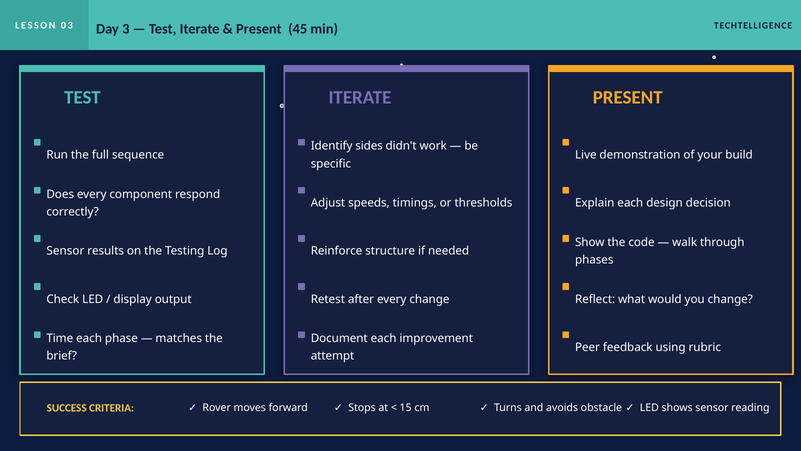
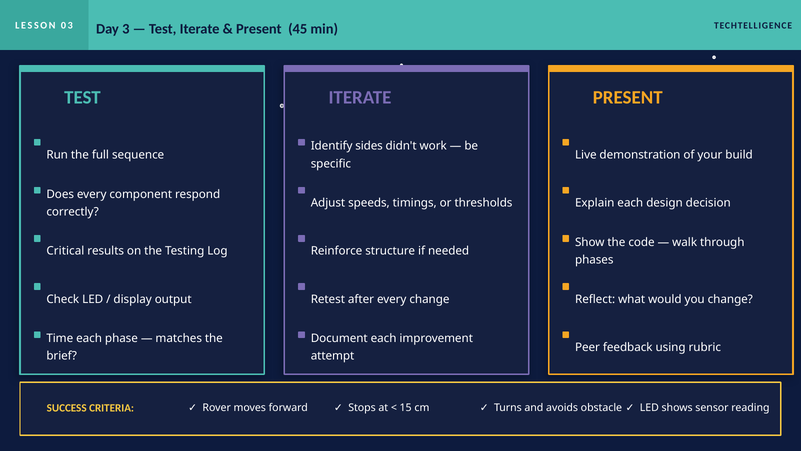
Sensor at (65, 251): Sensor -> Critical
